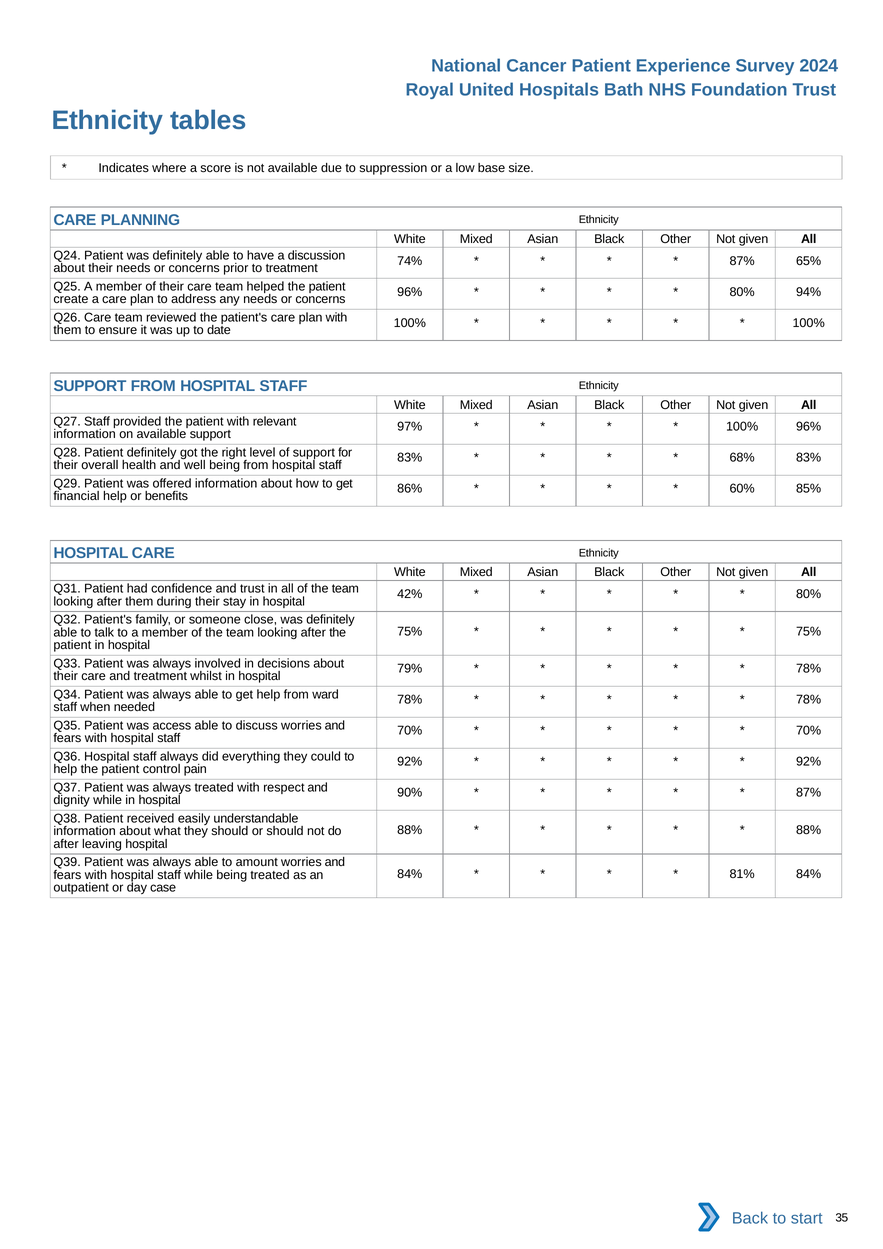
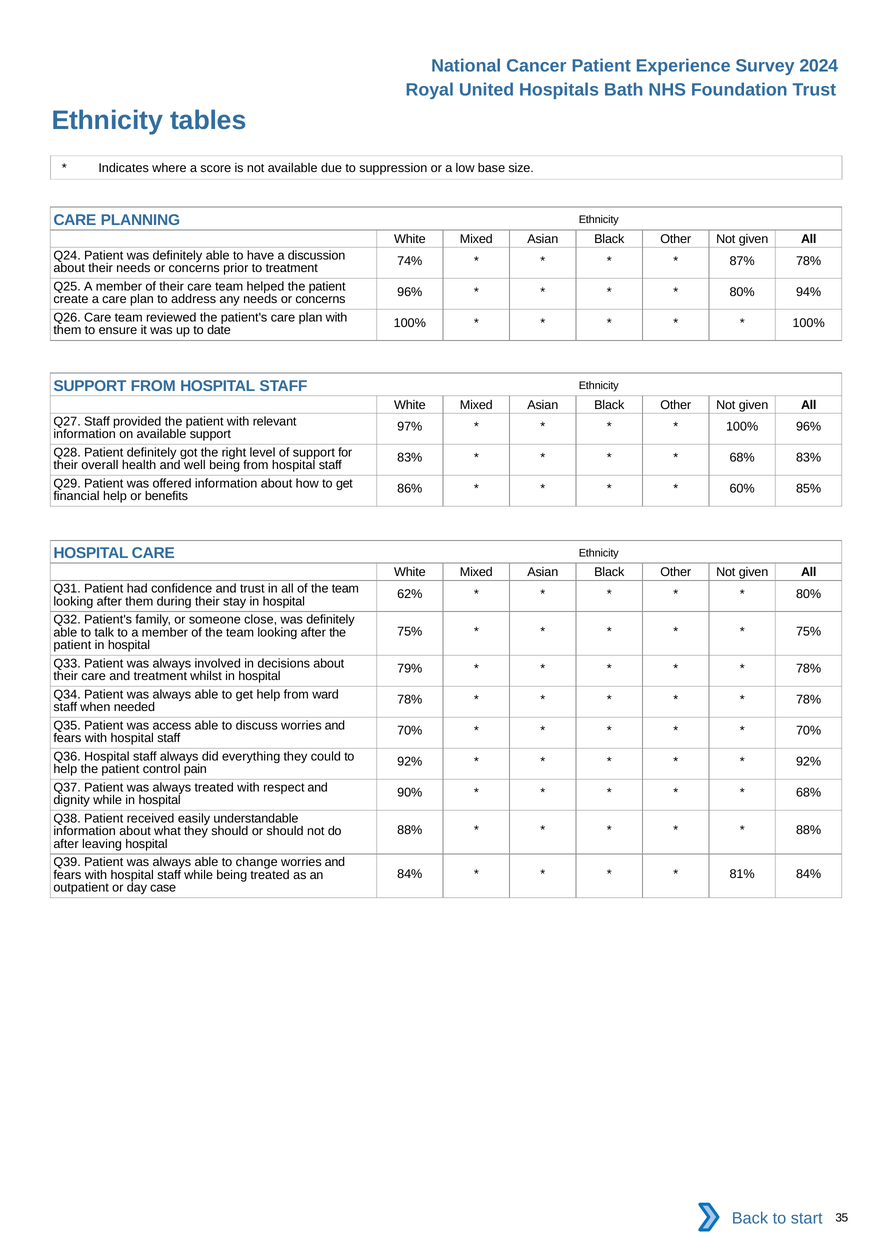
87% 65%: 65% -> 78%
42%: 42% -> 62%
87% at (809, 793): 87% -> 68%
amount: amount -> change
